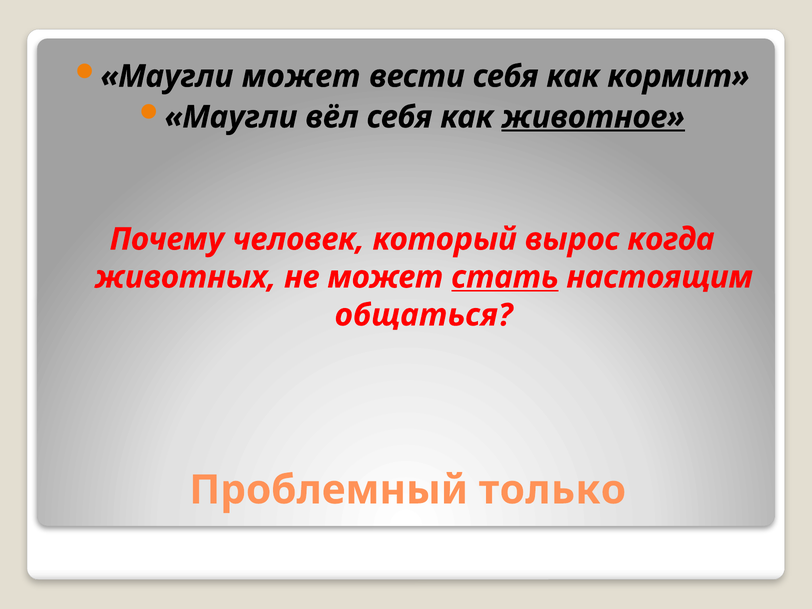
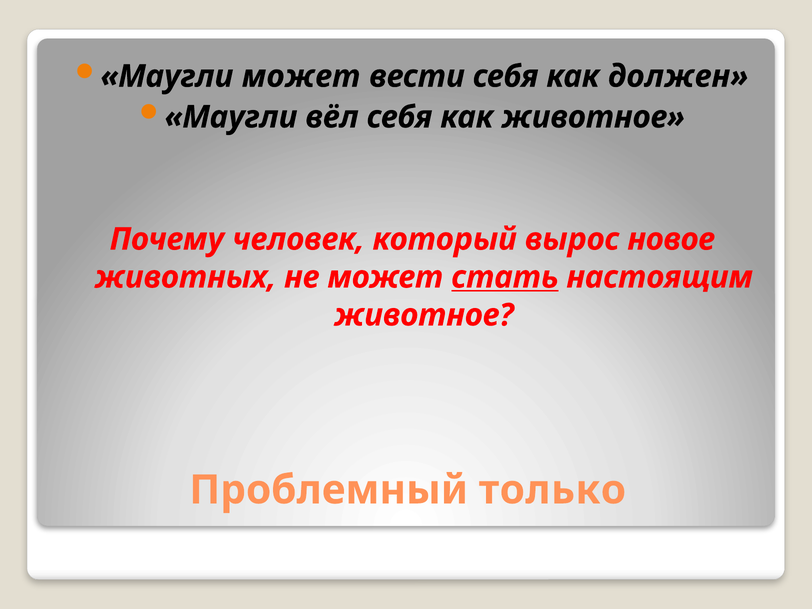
кормит: кормит -> должен
животное at (593, 117) underline: present -> none
когда: когда -> новое
общаться at (424, 315): общаться -> животное
